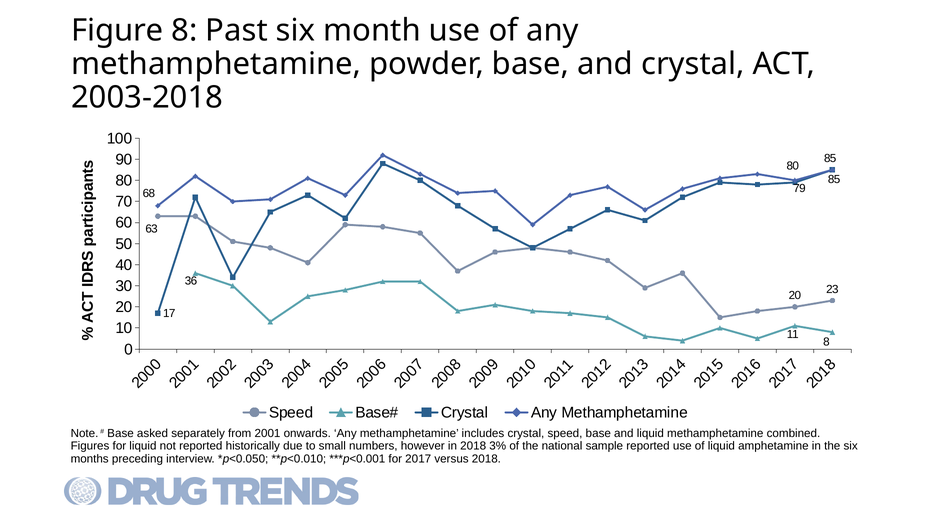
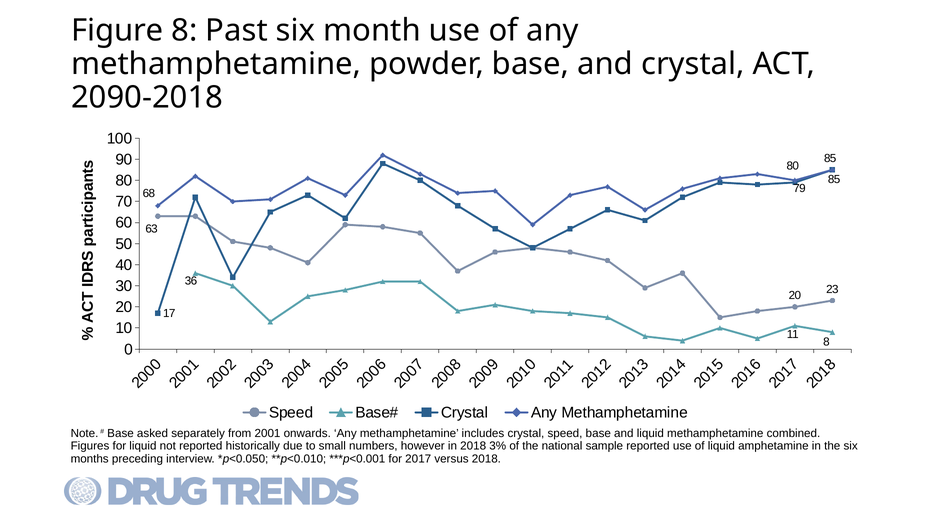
2003-2018: 2003-2018 -> 2090-2018
